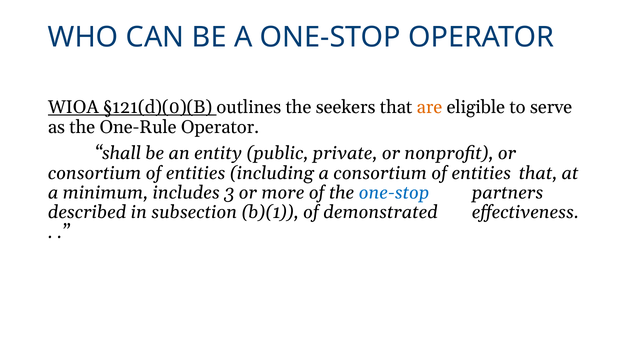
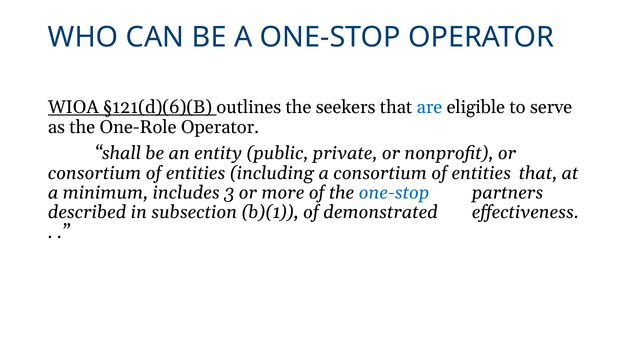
§121(d)(0)(B: §121(d)(0)(B -> §121(d)(6)(B
are colour: orange -> blue
One-Rule: One-Rule -> One-Role
